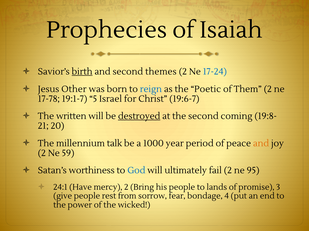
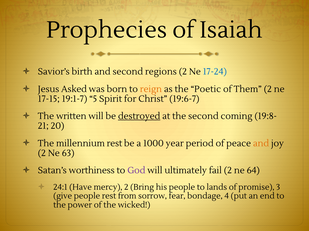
birth underline: present -> none
themes: themes -> regions
Other: Other -> Asked
reign colour: blue -> orange
17-78: 17-78 -> 17-15
Israel: Israel -> Spirit
millennium talk: talk -> rest
59: 59 -> 63
God colour: blue -> purple
95: 95 -> 64
